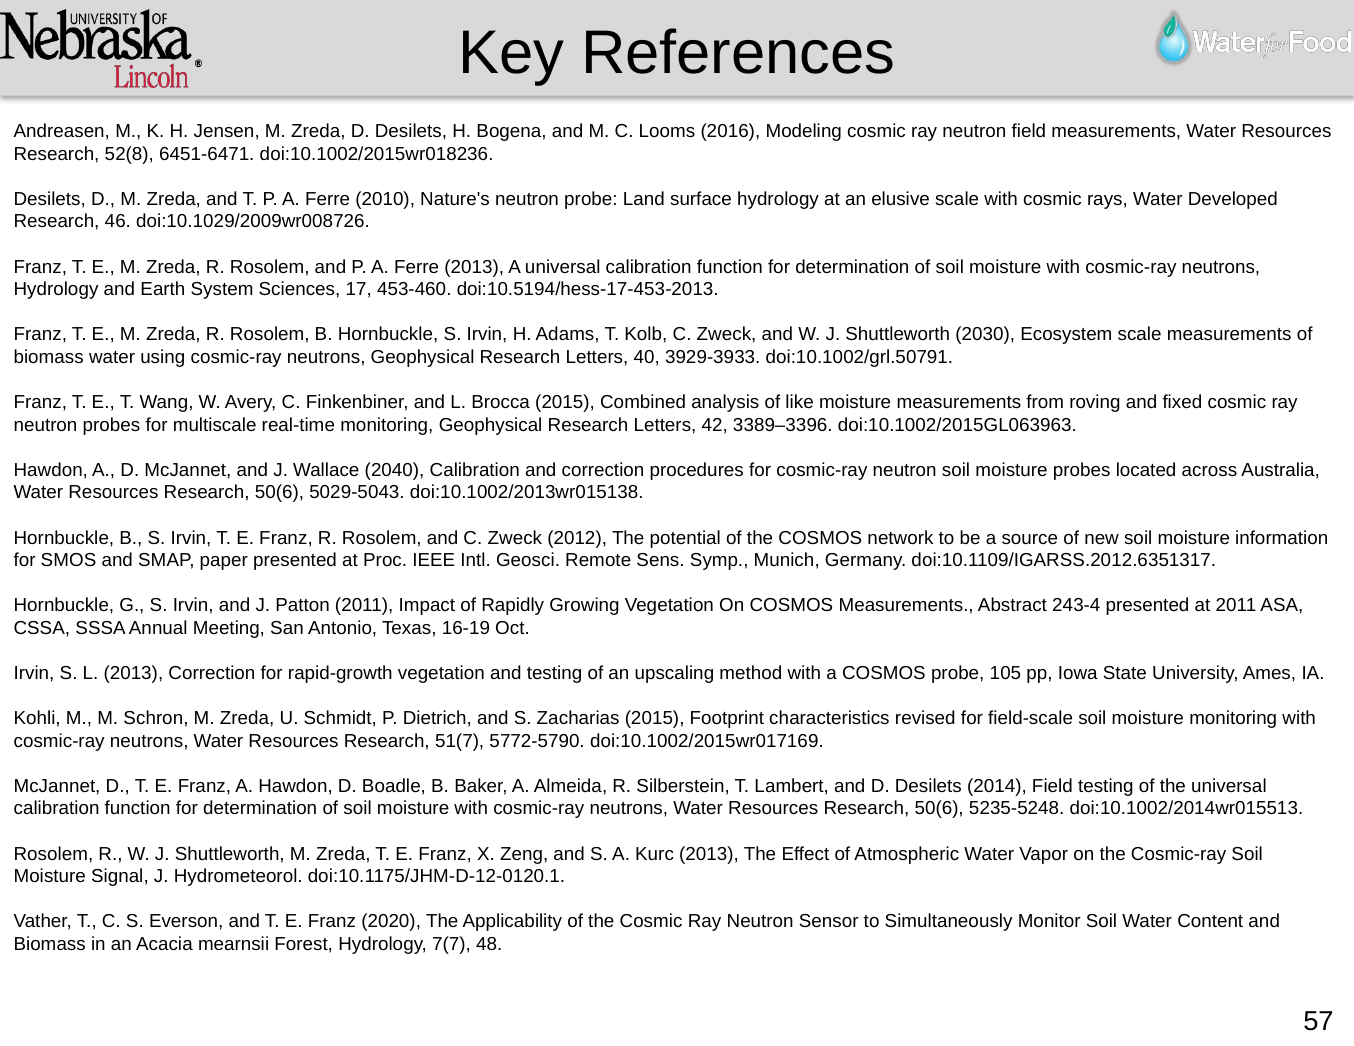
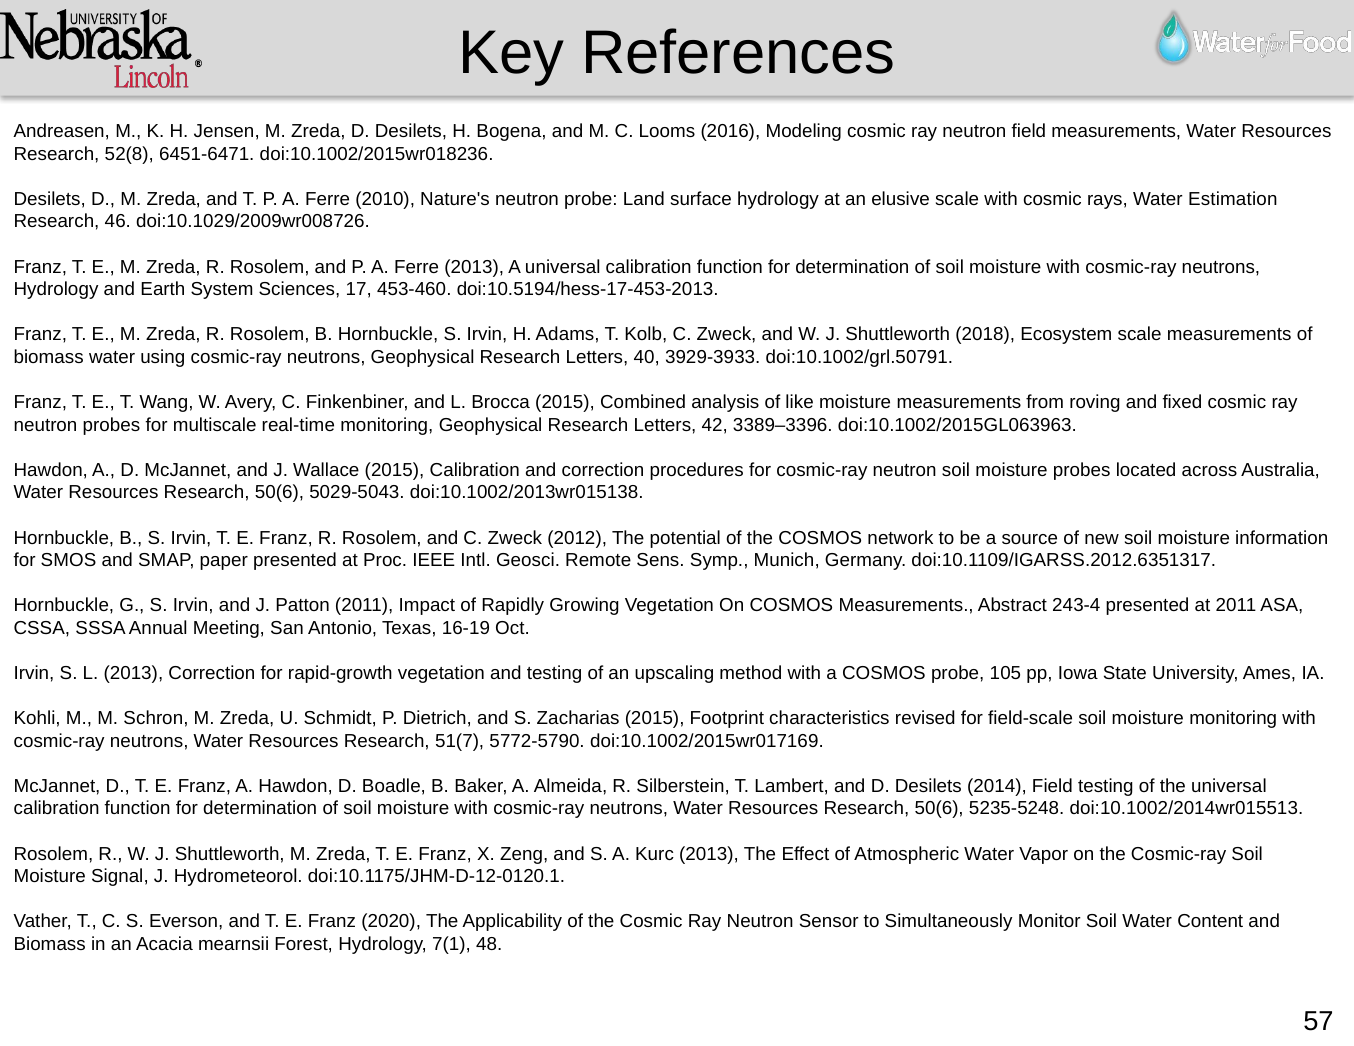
Developed: Developed -> Estimation
2030: 2030 -> 2018
Wallace 2040: 2040 -> 2015
7(7: 7(7 -> 7(1
